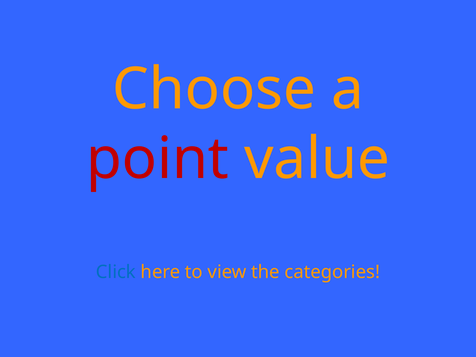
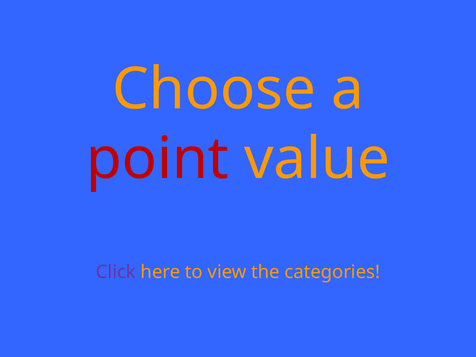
Click colour: blue -> purple
